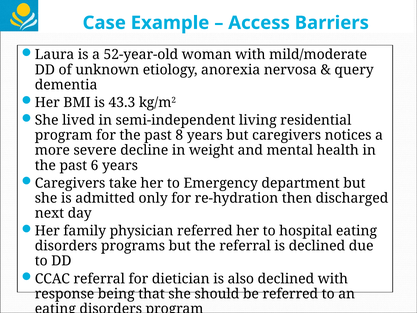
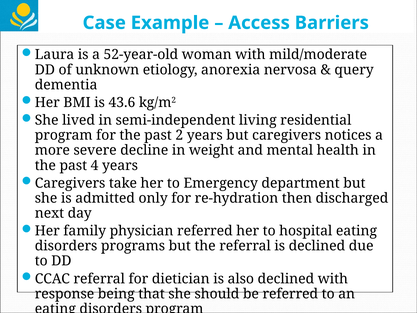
43.3: 43.3 -> 43.6
8: 8 -> 2
6: 6 -> 4
